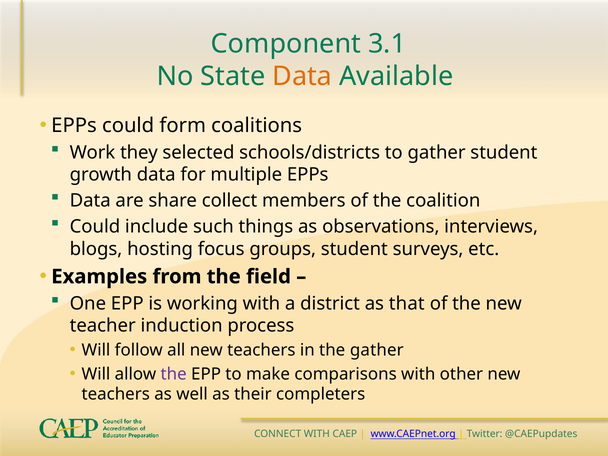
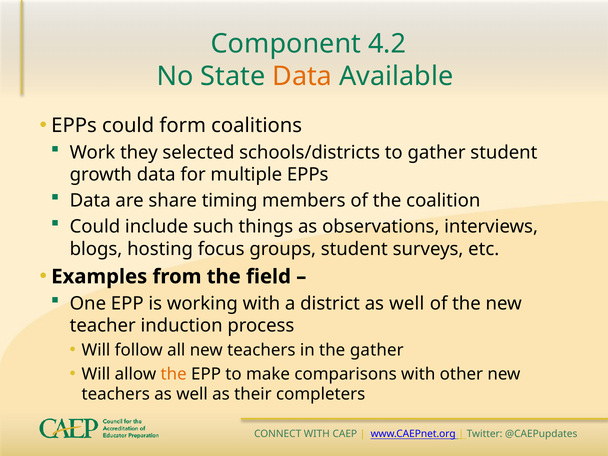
3.1: 3.1 -> 4.2
collect: collect -> timing
district as that: that -> well
the at (174, 374) colour: purple -> orange
